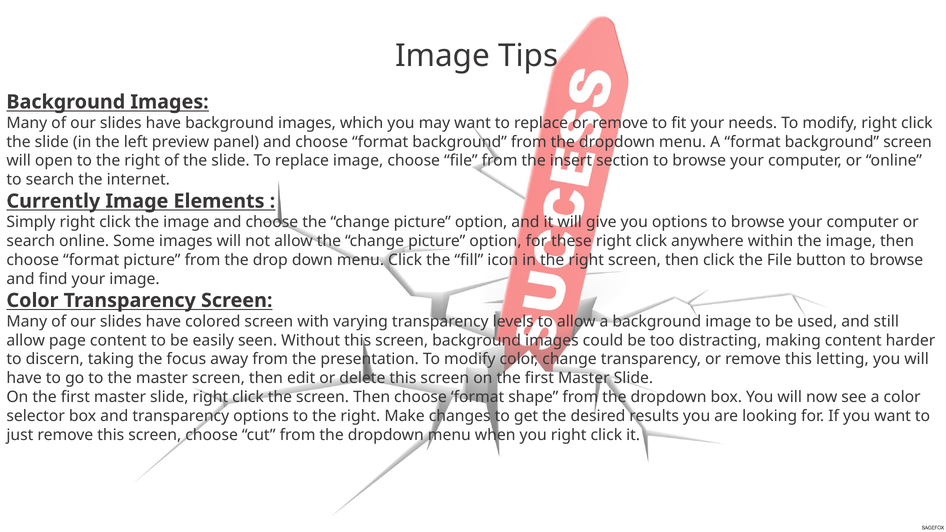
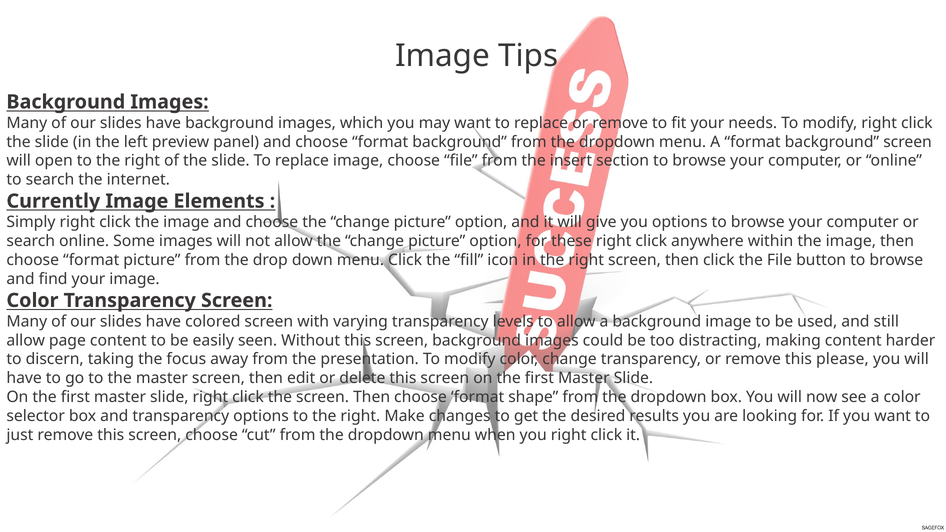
letting: letting -> please
